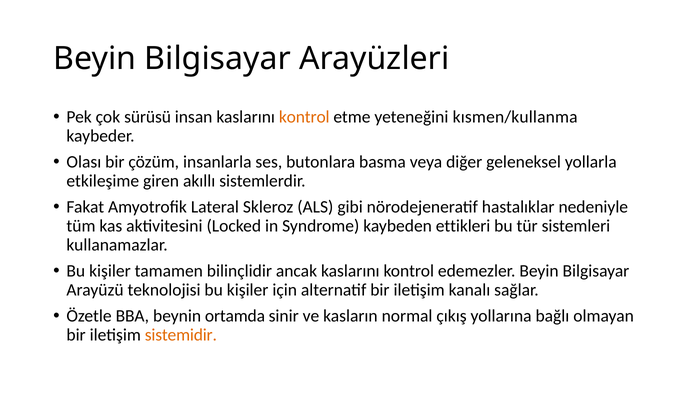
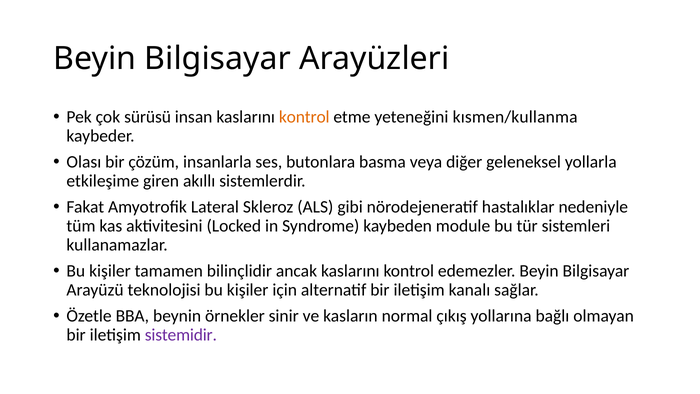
ettikleri: ettikleri -> module
ortamda: ortamda -> örnekler
sistemidir colour: orange -> purple
